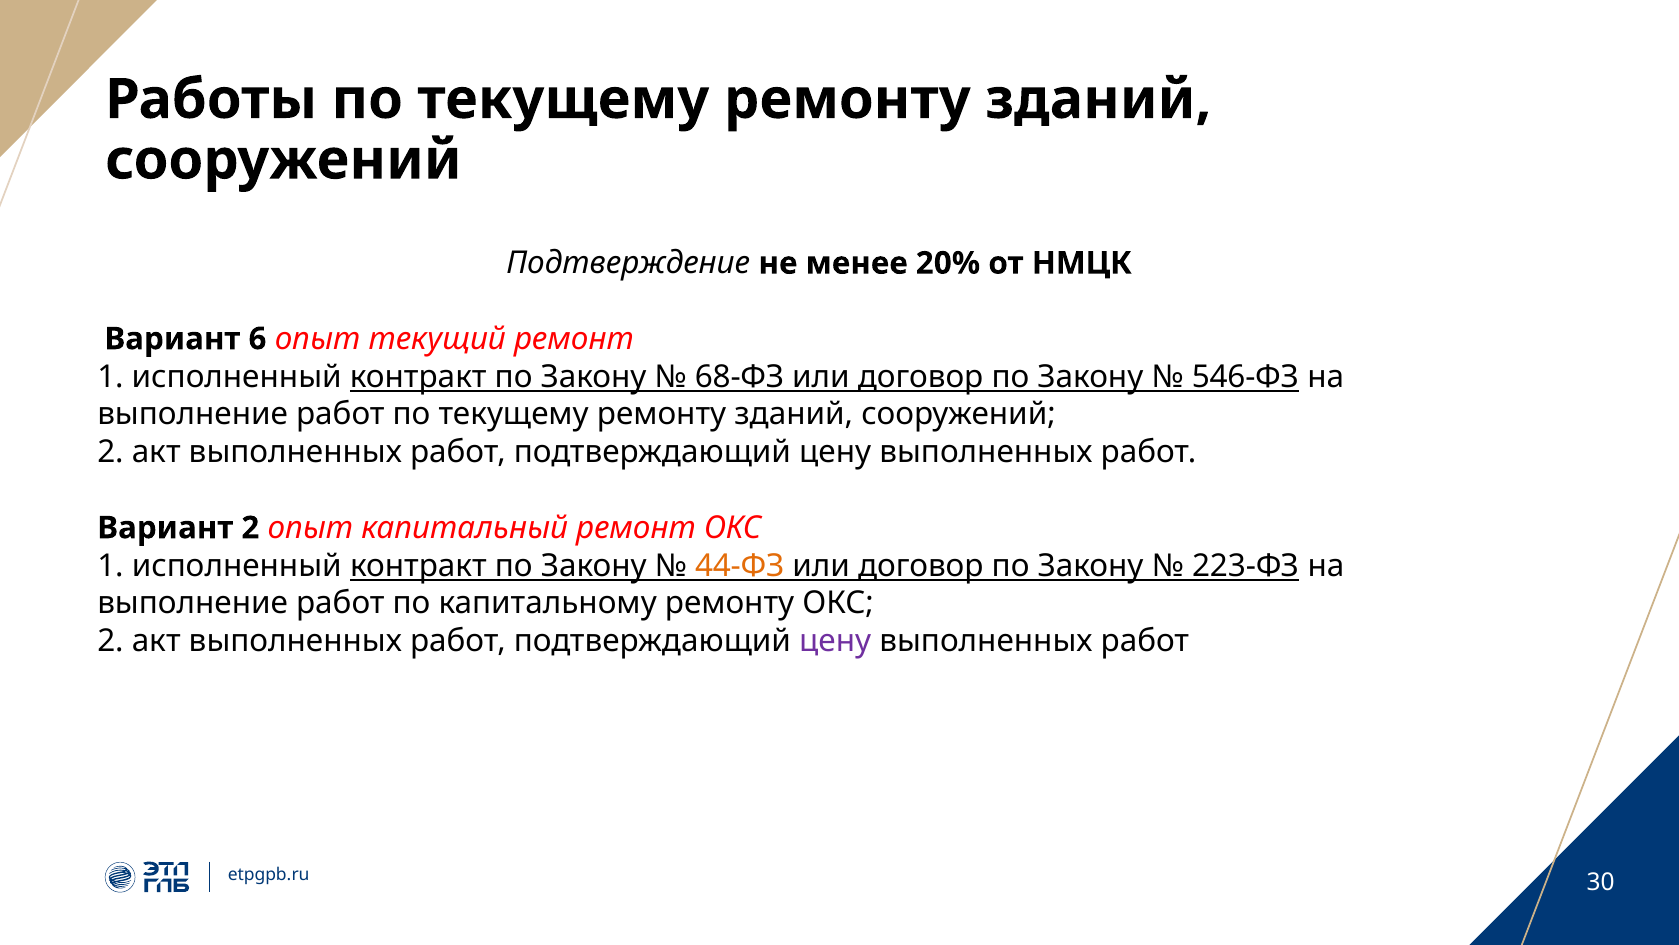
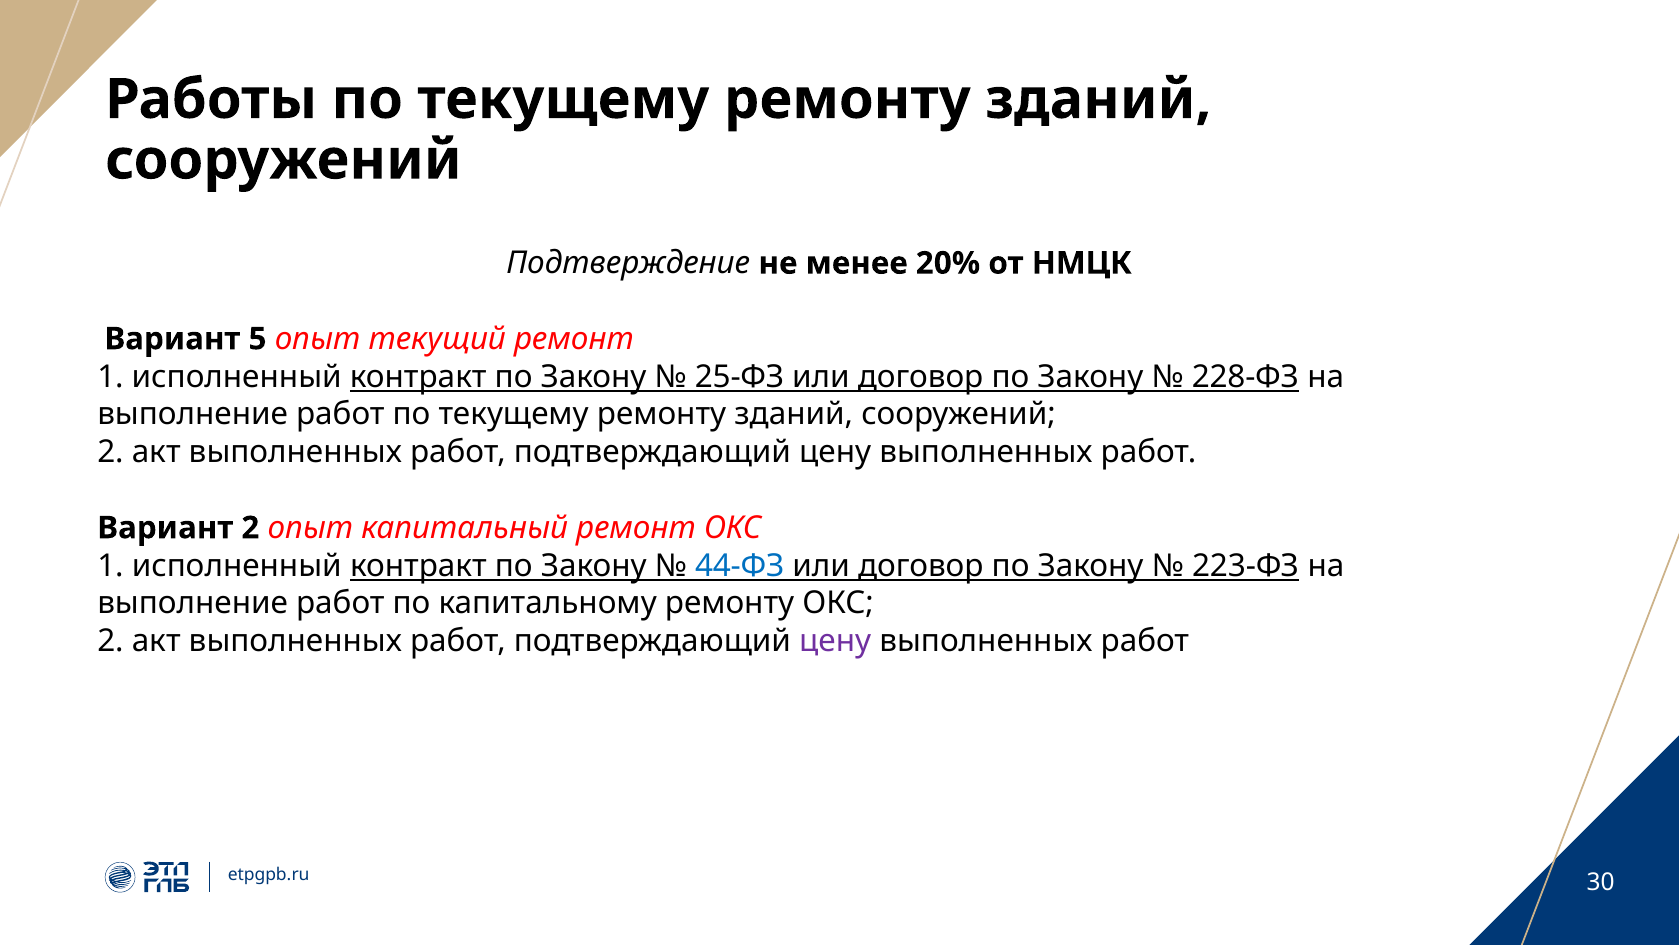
6: 6 -> 5
68-ФЗ: 68-ФЗ -> 25-ФЗ
546-ФЗ: 546-ФЗ -> 228-ФЗ
44-ФЗ colour: orange -> blue
